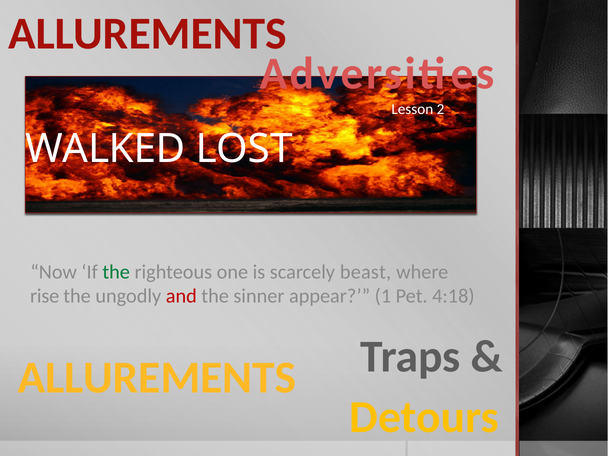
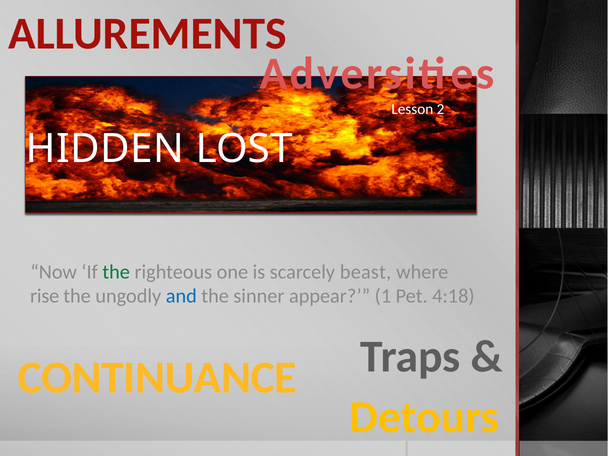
WALKED: WALKED -> HIDDEN
and colour: red -> blue
ALLUREMENTS at (157, 378): ALLUREMENTS -> CONTINUANCE
